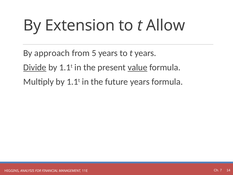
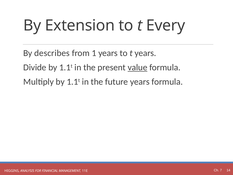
Allow: Allow -> Every
approach: approach -> describes
5: 5 -> 1
Divide underline: present -> none
